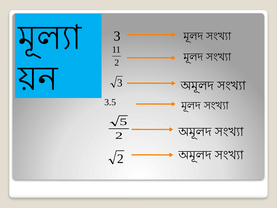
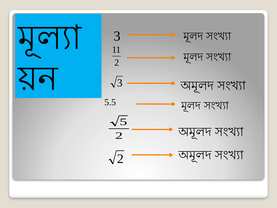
3.5: 3.5 -> 5.5
